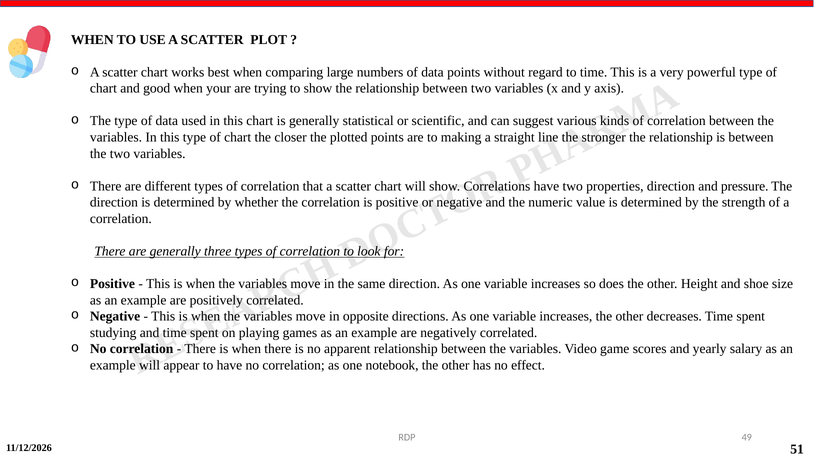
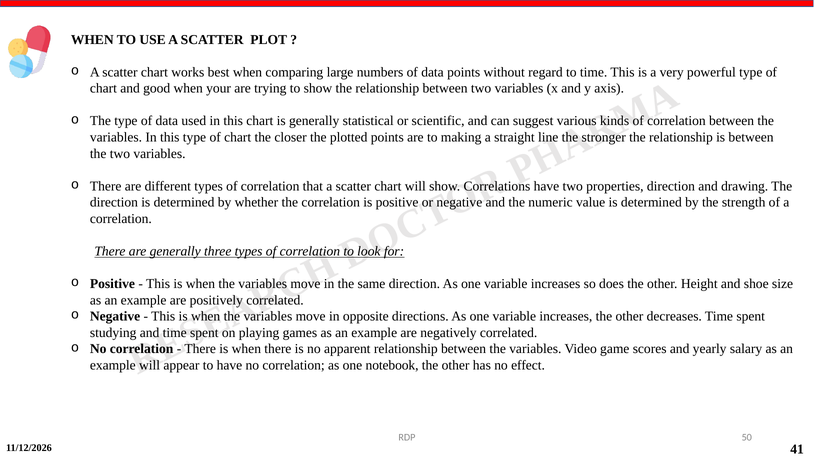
pressure: pressure -> drawing
49: 49 -> 50
51: 51 -> 41
